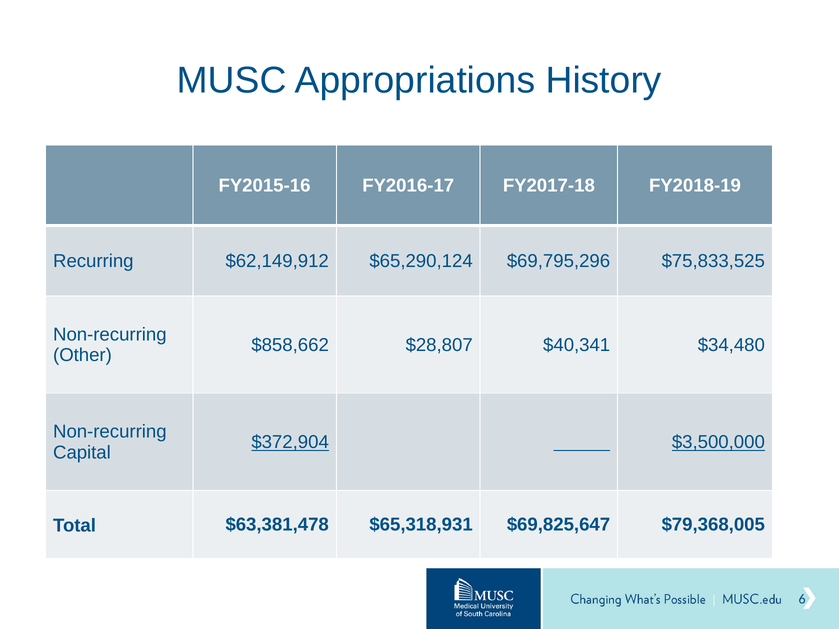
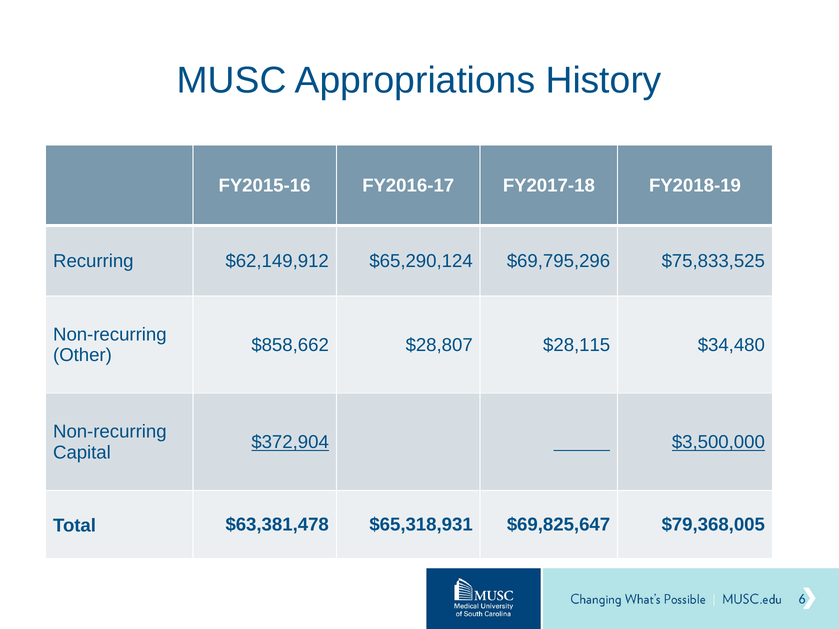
$40,341: $40,341 -> $28,115
